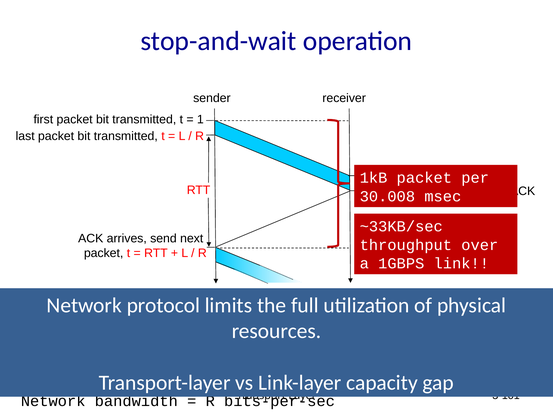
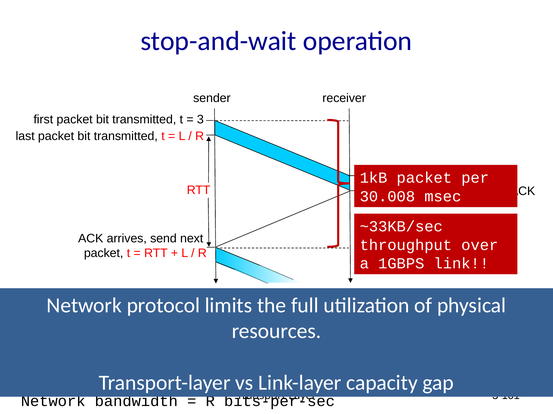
1: 1 -> 3
